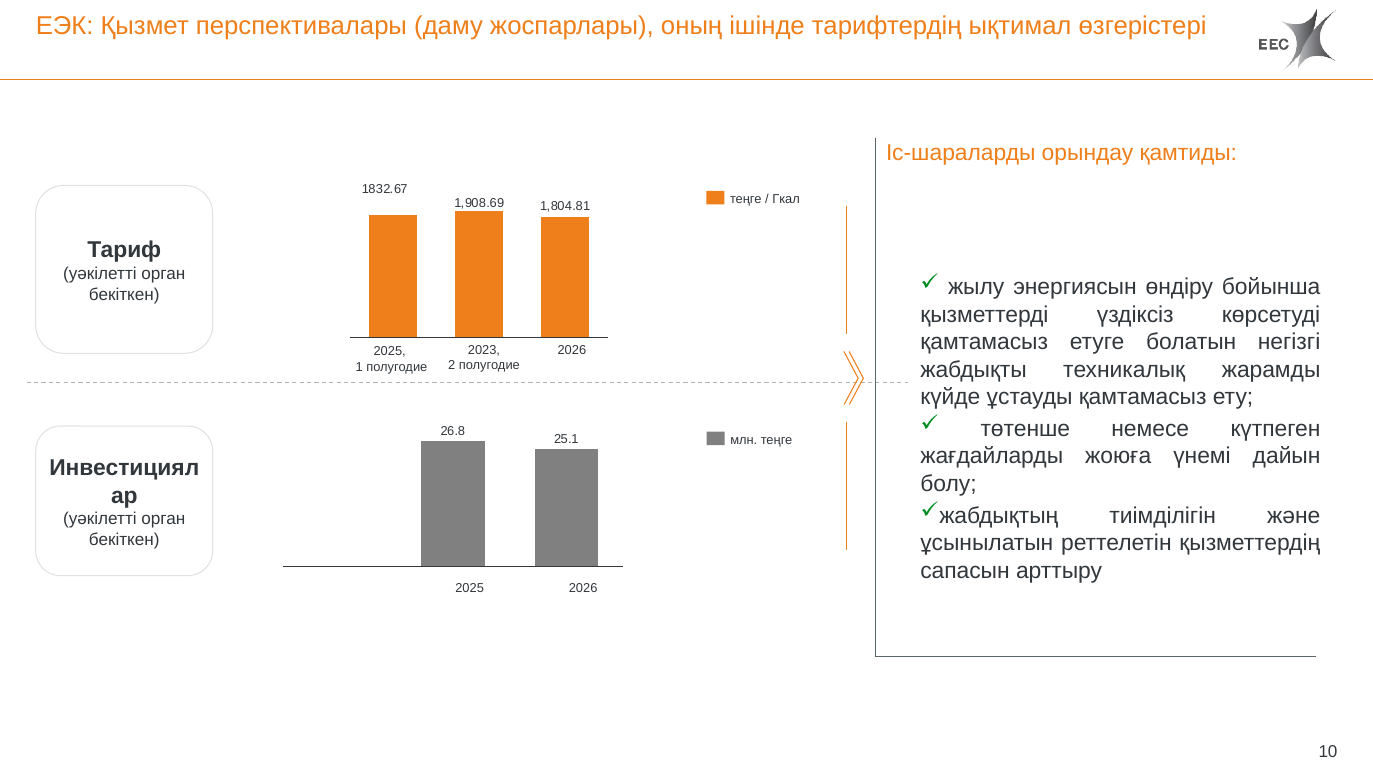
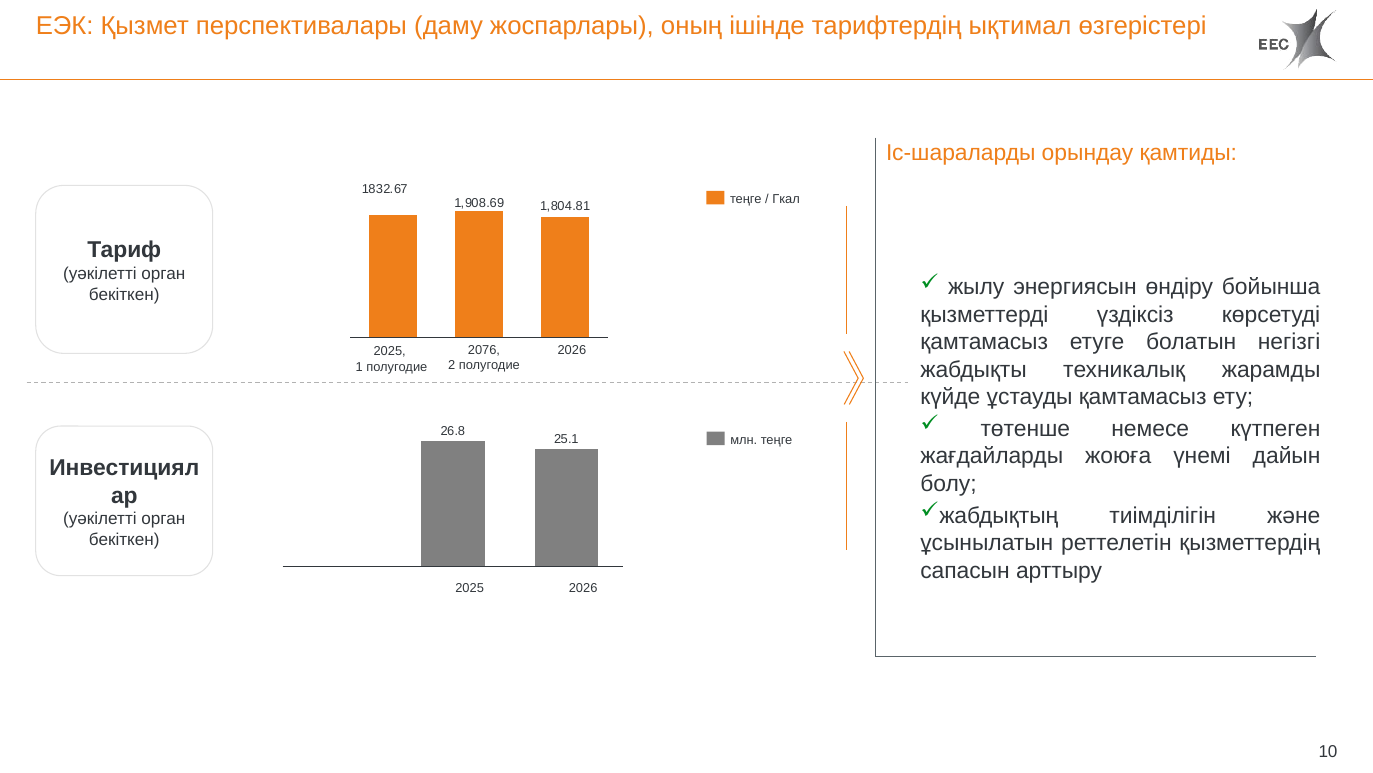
2023: 2023 -> 2076
